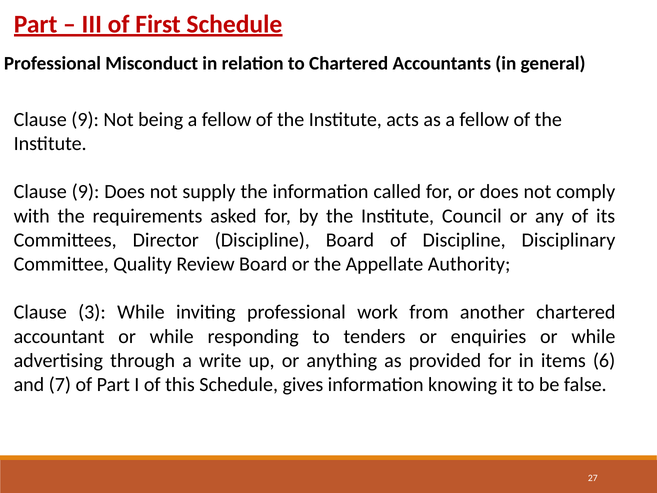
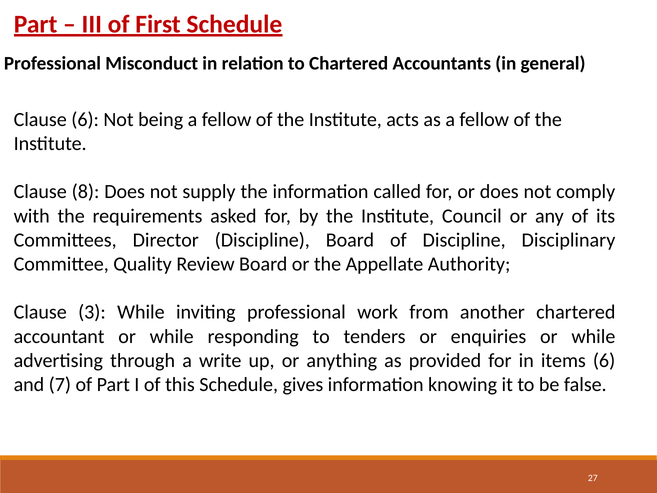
9 at (85, 119): 9 -> 6
9 at (86, 192): 9 -> 8
